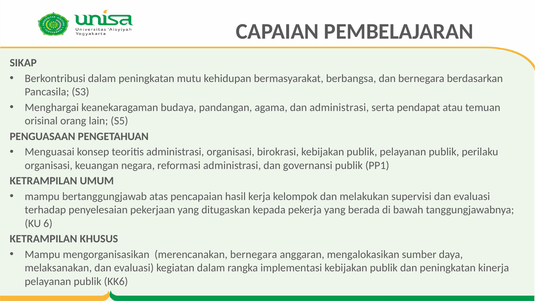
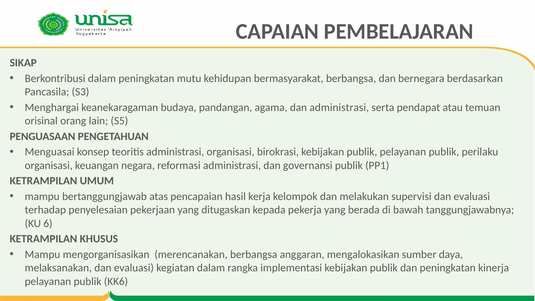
merencanakan bernegara: bernegara -> berbangsa
